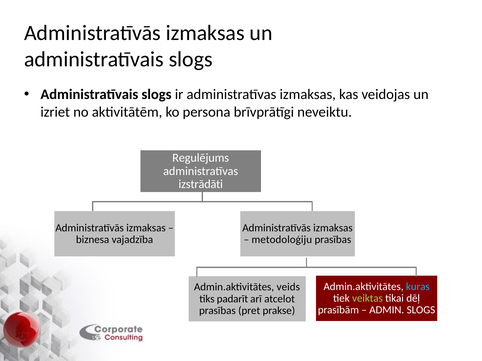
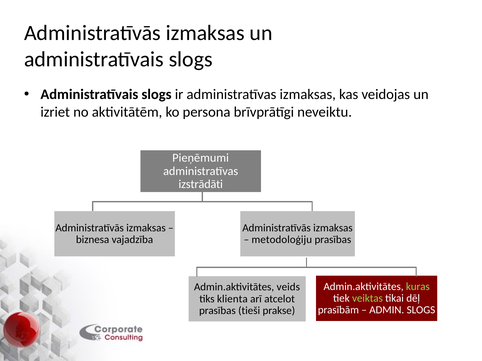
Regulējums: Regulējums -> Pieņēmumi
kuras colour: light blue -> light green
padarīt: padarīt -> klienta
pret: pret -> tieši
